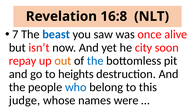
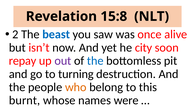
16:8: 16:8 -> 15:8
7: 7 -> 2
out colour: orange -> purple
heights: heights -> turning
who colour: blue -> orange
judge: judge -> burnt
